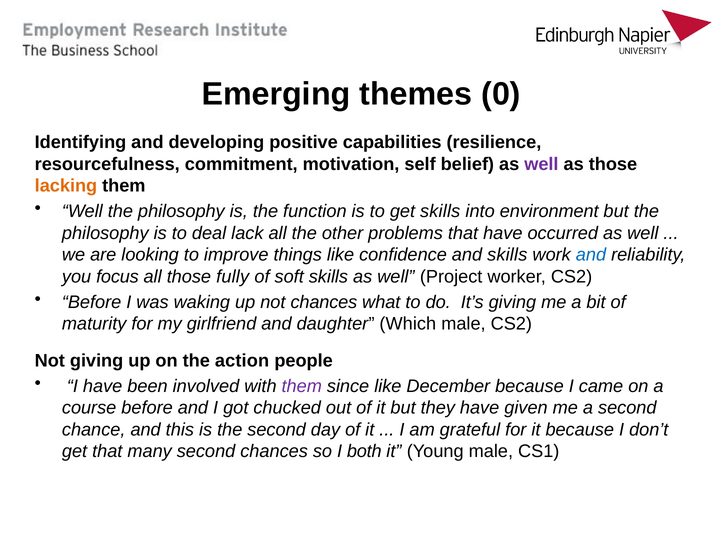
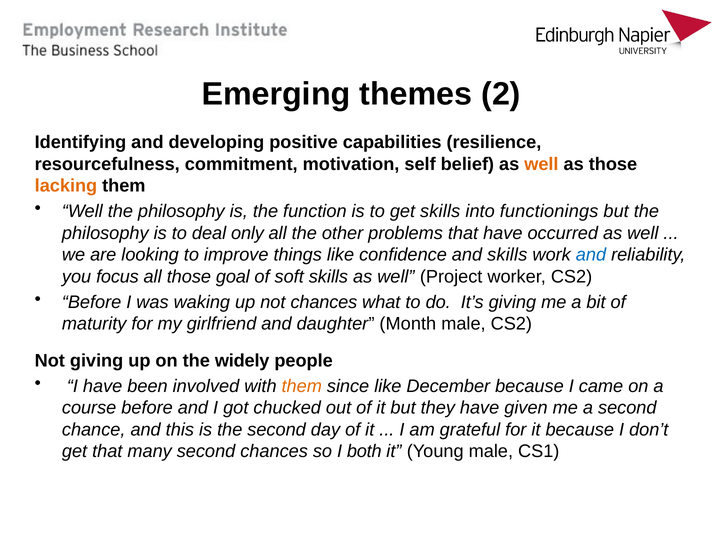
0: 0 -> 2
well at (541, 164) colour: purple -> orange
environment: environment -> functionings
lack: lack -> only
fully: fully -> goal
Which: Which -> Month
action: action -> widely
them at (302, 386) colour: purple -> orange
